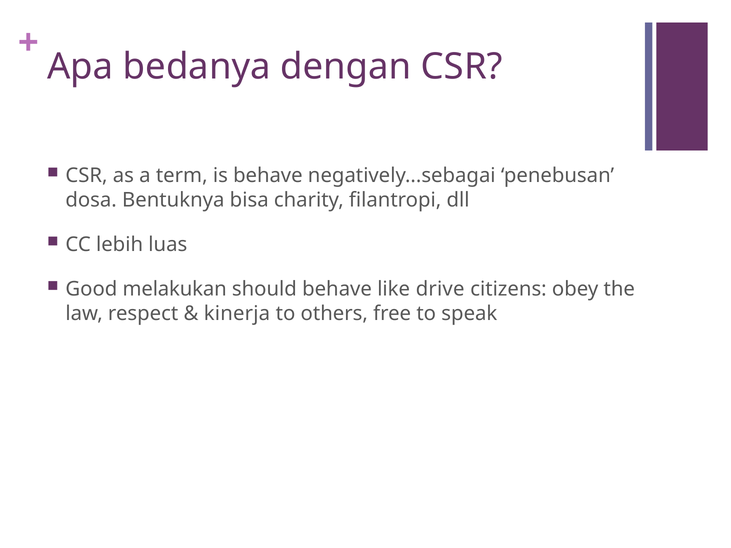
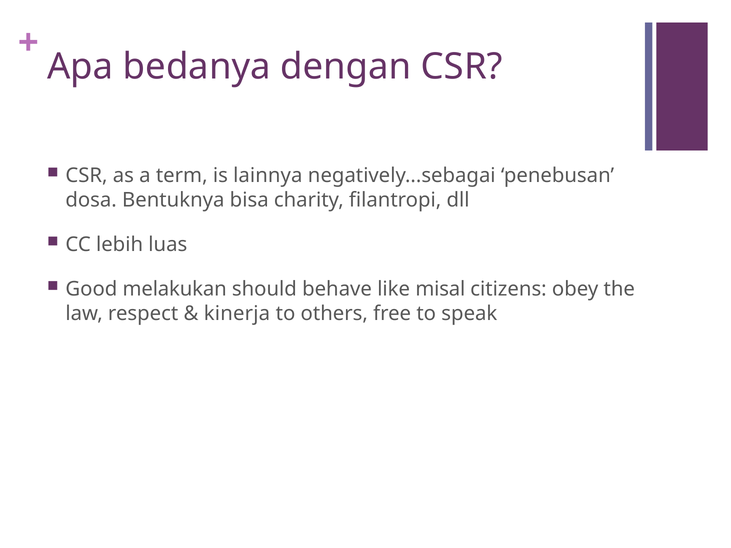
is behave: behave -> lainnya
drive: drive -> misal
